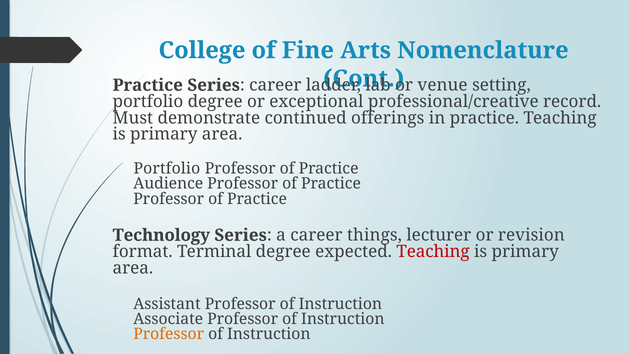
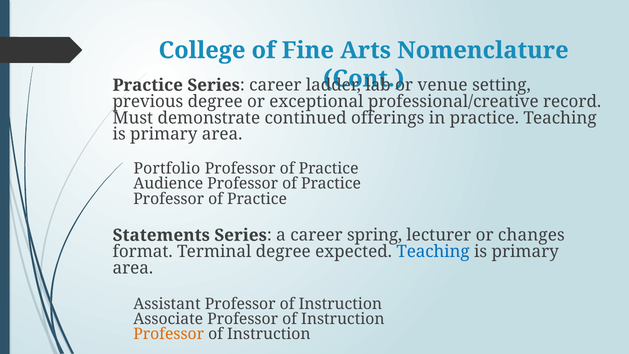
portfolio at (148, 101): portfolio -> previous
Technology: Technology -> Statements
things: things -> spring
revision: revision -> changes
Teaching at (433, 251) colour: red -> blue
